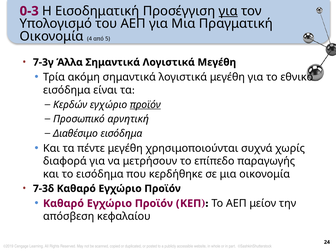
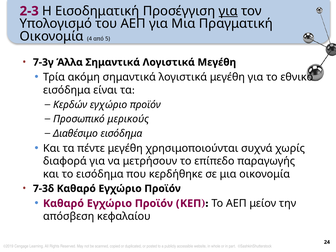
0-3: 0-3 -> 2-3
προϊόν at (145, 105) underline: present -> none
αρνητική: αρνητική -> μερικούς
